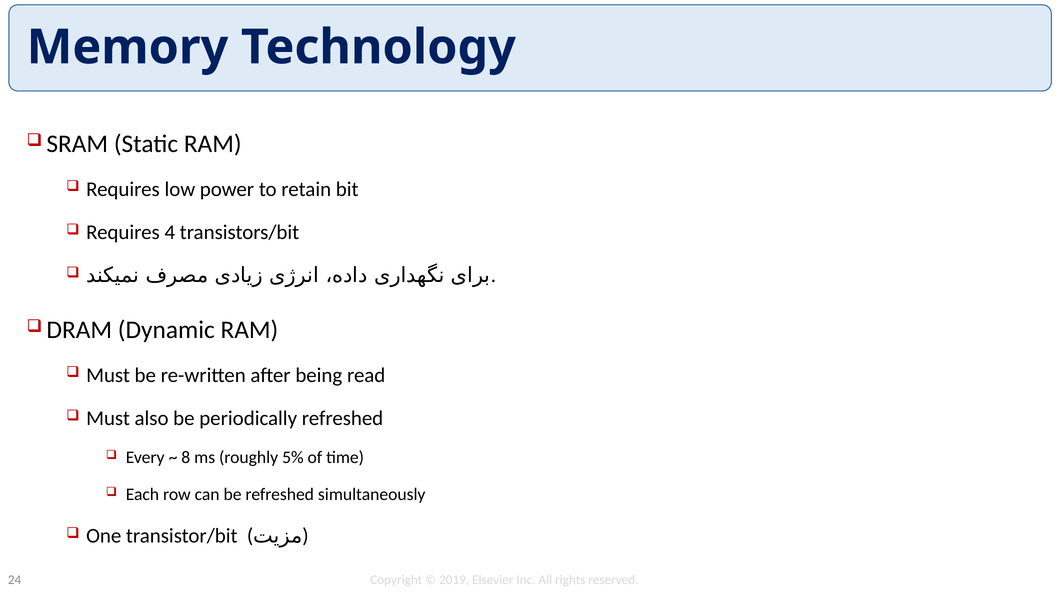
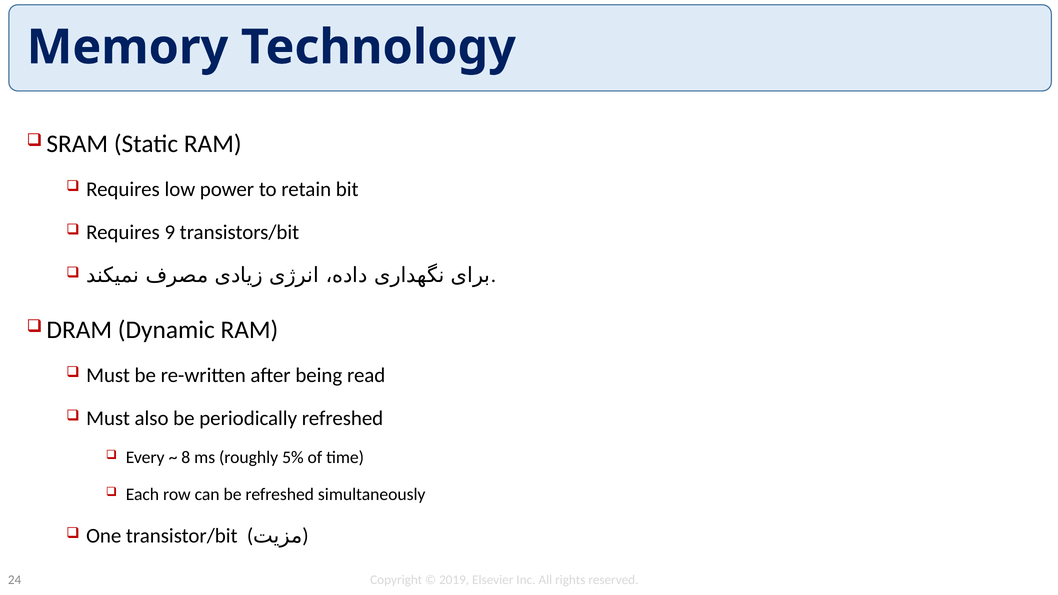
4: 4 -> 9
